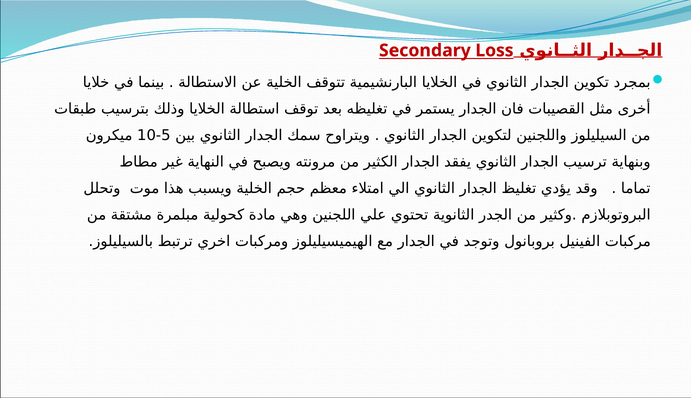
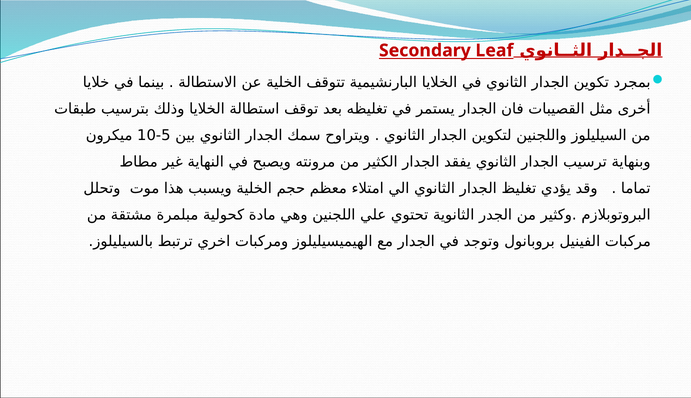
Loss: Loss -> Leaf
